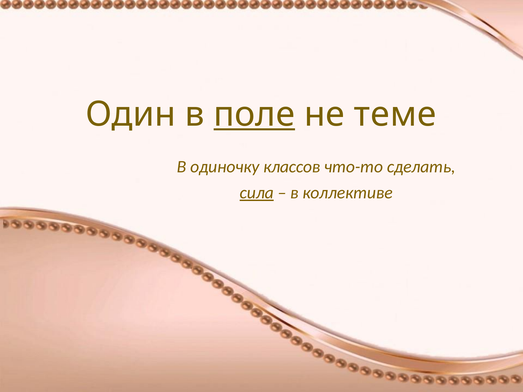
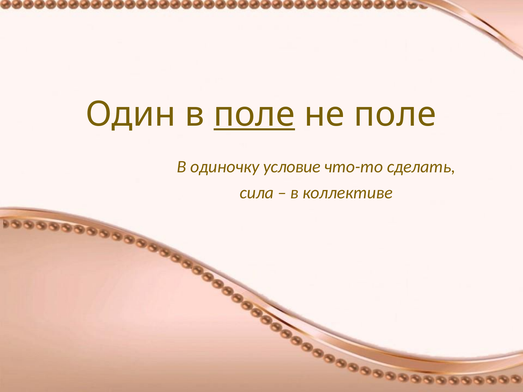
не теме: теме -> поле
классов: классов -> условие
сила underline: present -> none
